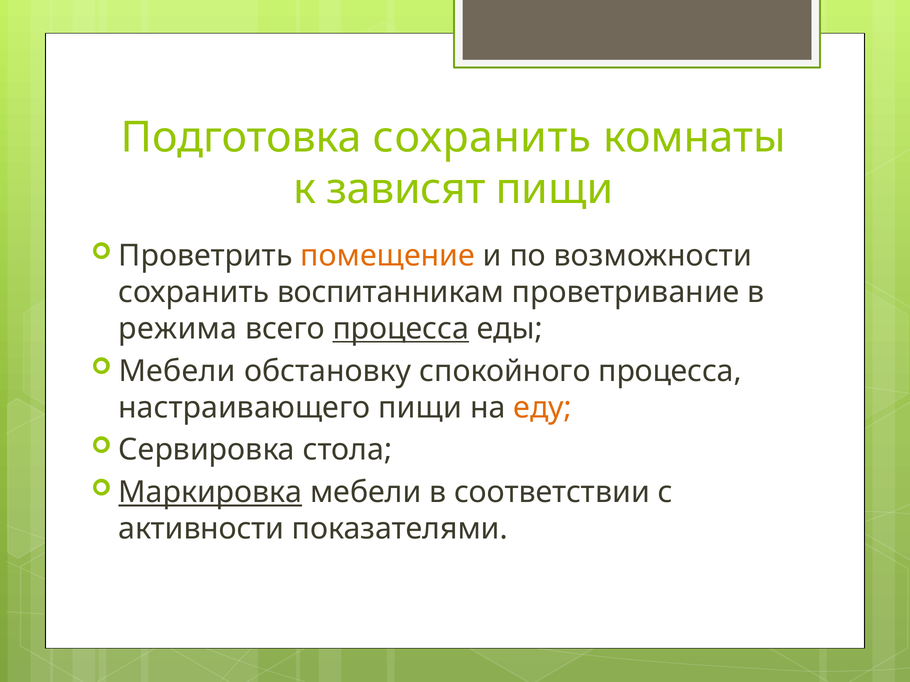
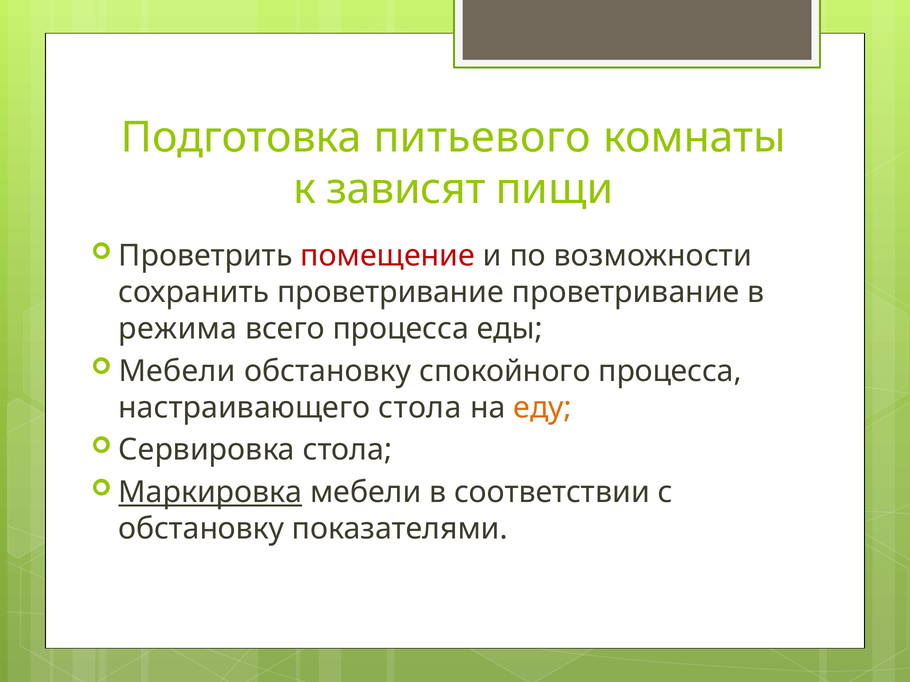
Подготовка сохранить: сохранить -> питьевого
помещение colour: orange -> red
сохранить воспитанникам: воспитанникам -> проветривание
процесса at (401, 329) underline: present -> none
настраивающего пищи: пищи -> стола
активности at (201, 529): активности -> обстановку
